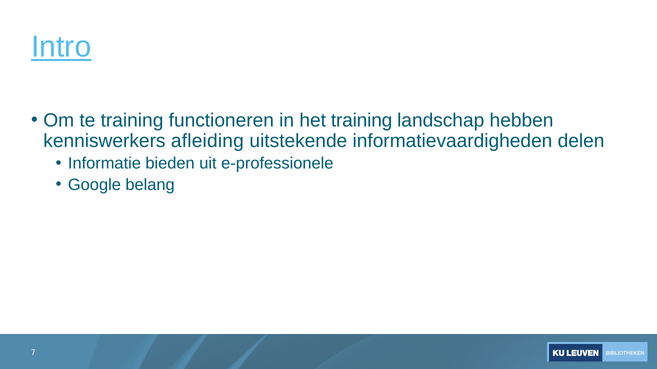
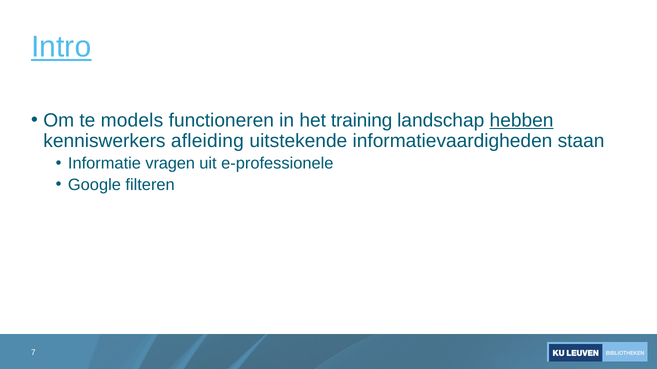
te training: training -> models
hebben underline: none -> present
delen: delen -> staan
bieden: bieden -> vragen
belang: belang -> filteren
